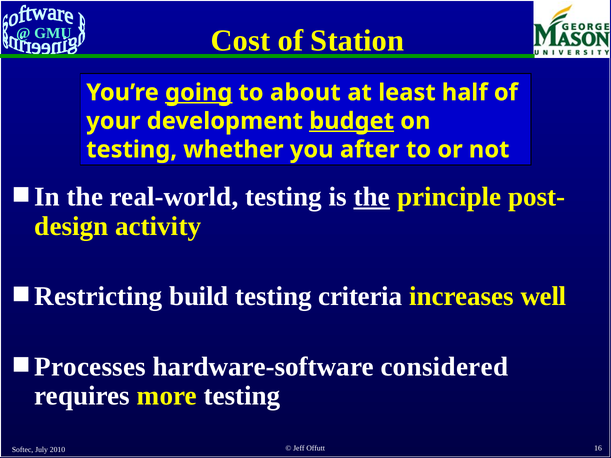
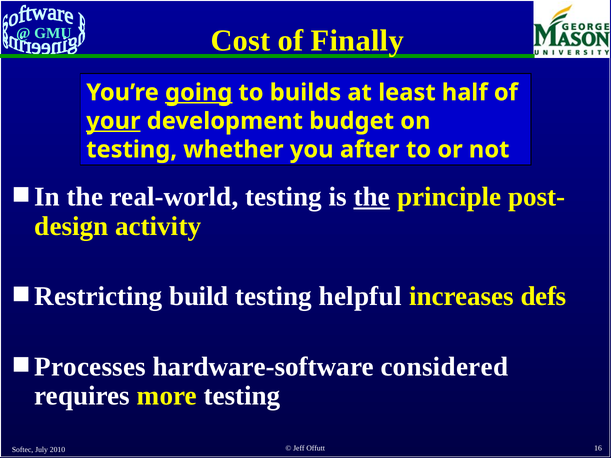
Station: Station -> Finally
about: about -> builds
your underline: none -> present
budget underline: present -> none
criteria: criteria -> helpful
well: well -> defs
